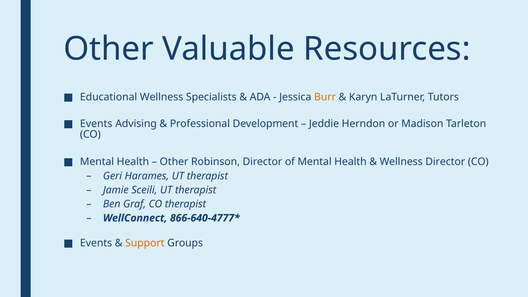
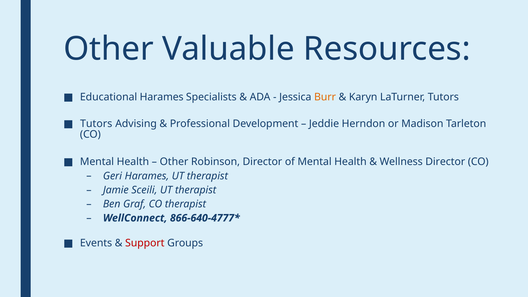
Educational Wellness: Wellness -> Harames
Events at (96, 124): Events -> Tutors
Support colour: orange -> red
